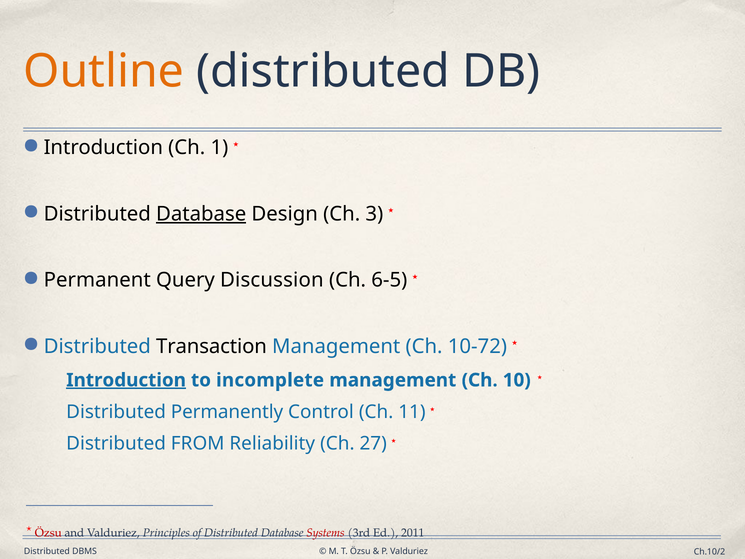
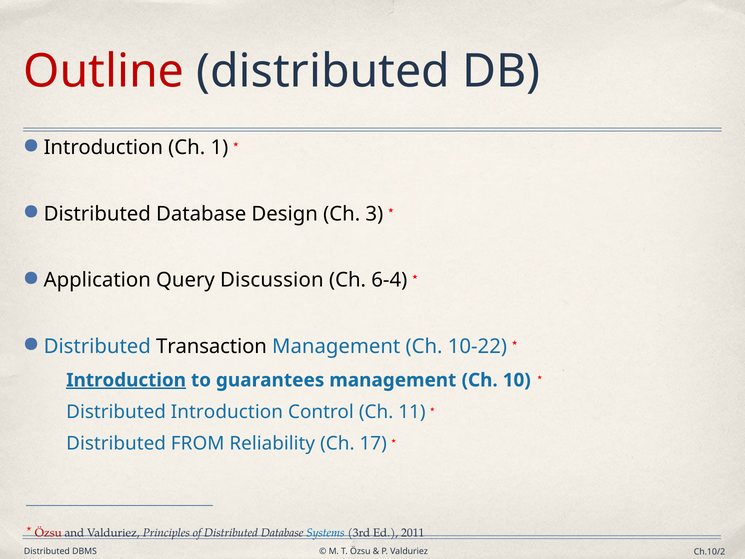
Outline colour: orange -> red
Database at (201, 214) underline: present -> none
Permanent: Permanent -> Application
6-5: 6-5 -> 6-4
10-72: 10-72 -> 10-22
incomplete: incomplete -> guarantees
Distributed Permanently: Permanently -> Introduction
27: 27 -> 17
Systems colour: red -> blue
